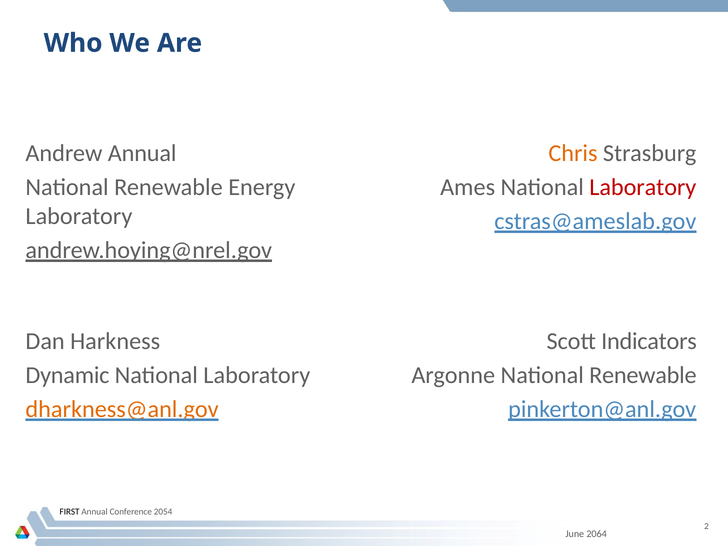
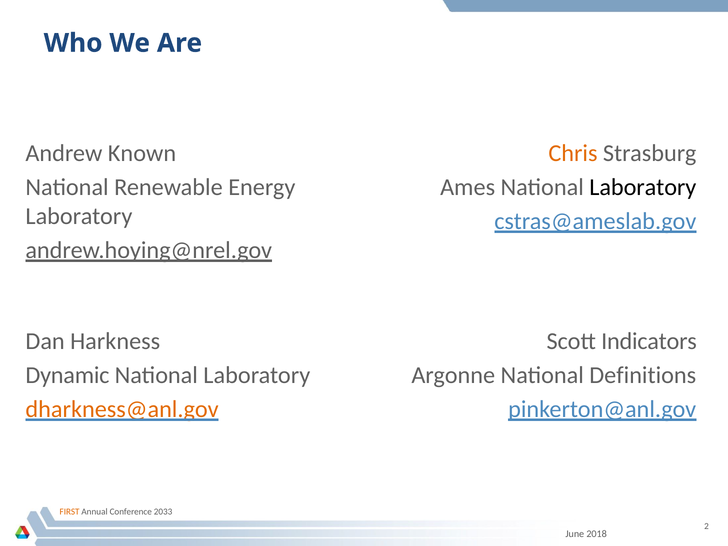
Andrew Annual: Annual -> Known
Laboratory at (643, 187) colour: red -> black
Argonne National Renewable: Renewable -> Definitions
FIRST colour: black -> orange
2054: 2054 -> 2033
2064: 2064 -> 2018
